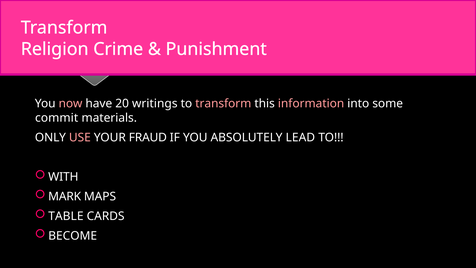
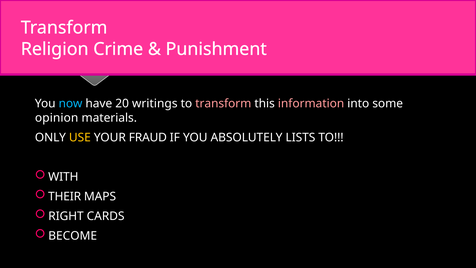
now colour: pink -> light blue
commit: commit -> opinion
USE colour: pink -> yellow
LEAD: LEAD -> LISTS
MARK: MARK -> THEIR
TABLE: TABLE -> RIGHT
